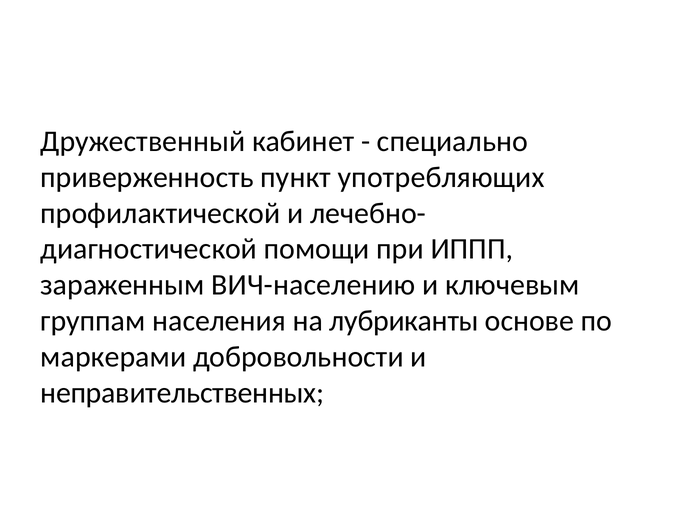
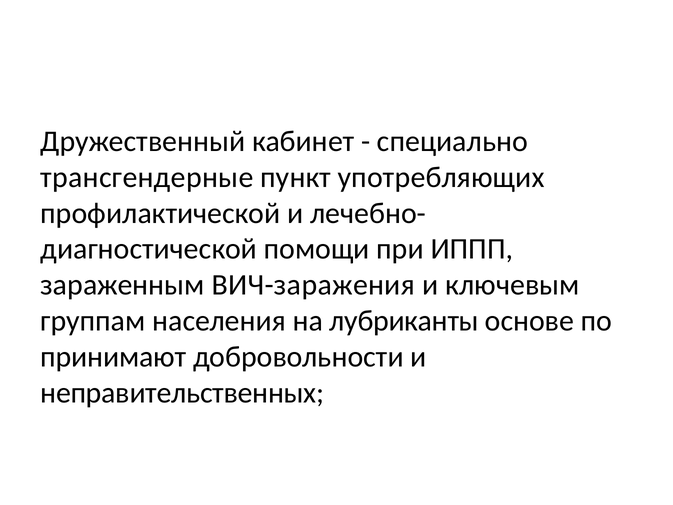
приверженность: приверженность -> трансгендерные
ВИЧ-населению: ВИЧ-населению -> ВИЧ-заражения
маркерами: маркерами -> принимают
